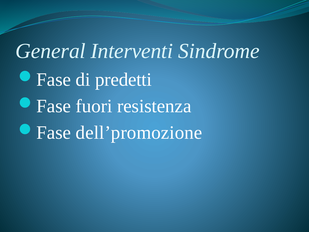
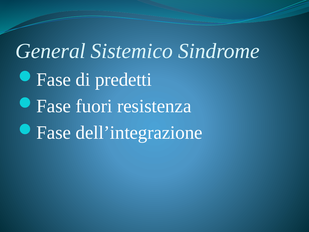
Interventi: Interventi -> Sistemico
dell’promozione: dell’promozione -> dell’integrazione
